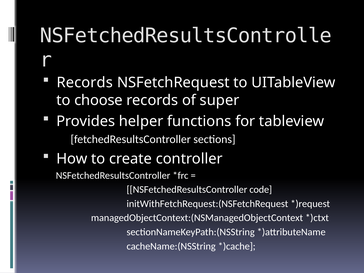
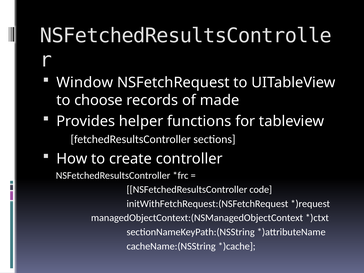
Records at (85, 83): Records -> Window
super: super -> made
